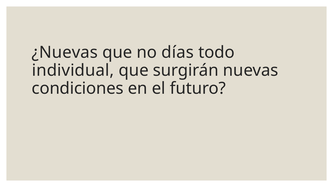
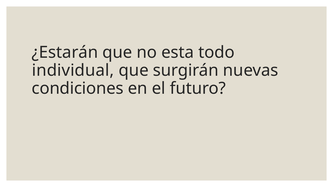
¿Nuevas: ¿Nuevas -> ¿Estarán
días: días -> esta
